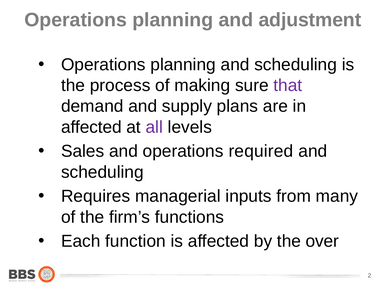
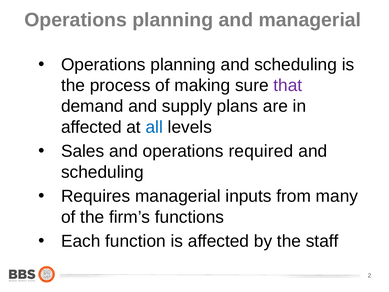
and adjustment: adjustment -> managerial
all colour: purple -> blue
over: over -> staff
